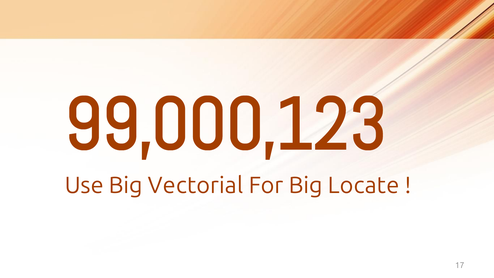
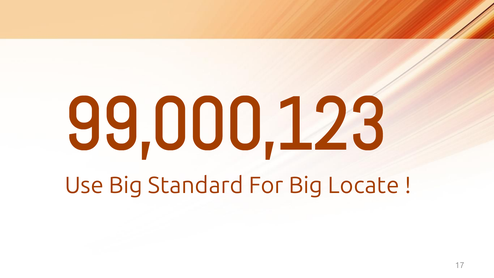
Vectorial: Vectorial -> Standard
